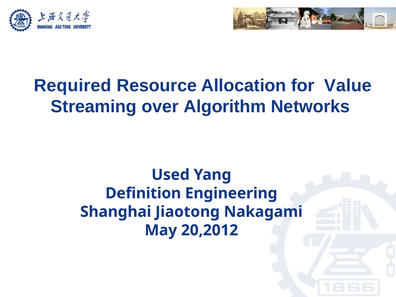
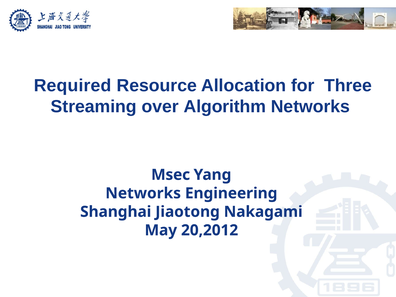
Value: Value -> Three
Used: Used -> Msec
Definition at (143, 193): Definition -> Networks
